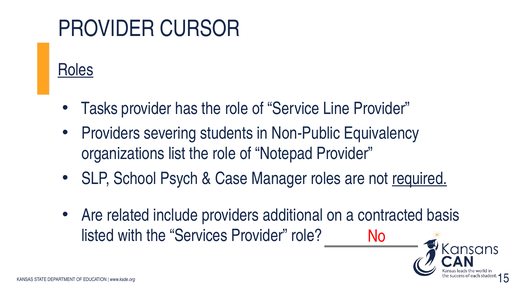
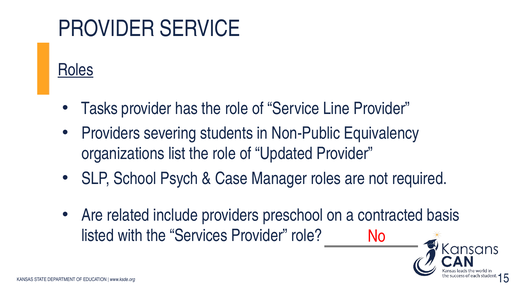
PROVIDER CURSOR: CURSOR -> SERVICE
Notepad: Notepad -> Updated
required underline: present -> none
additional: additional -> preschool
